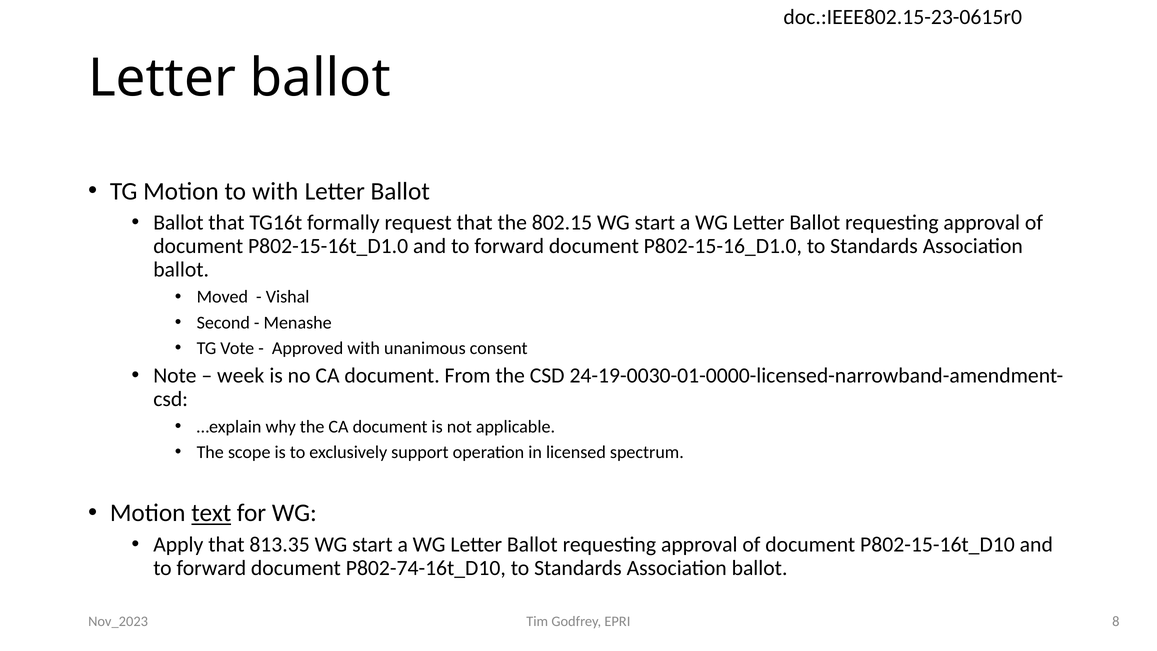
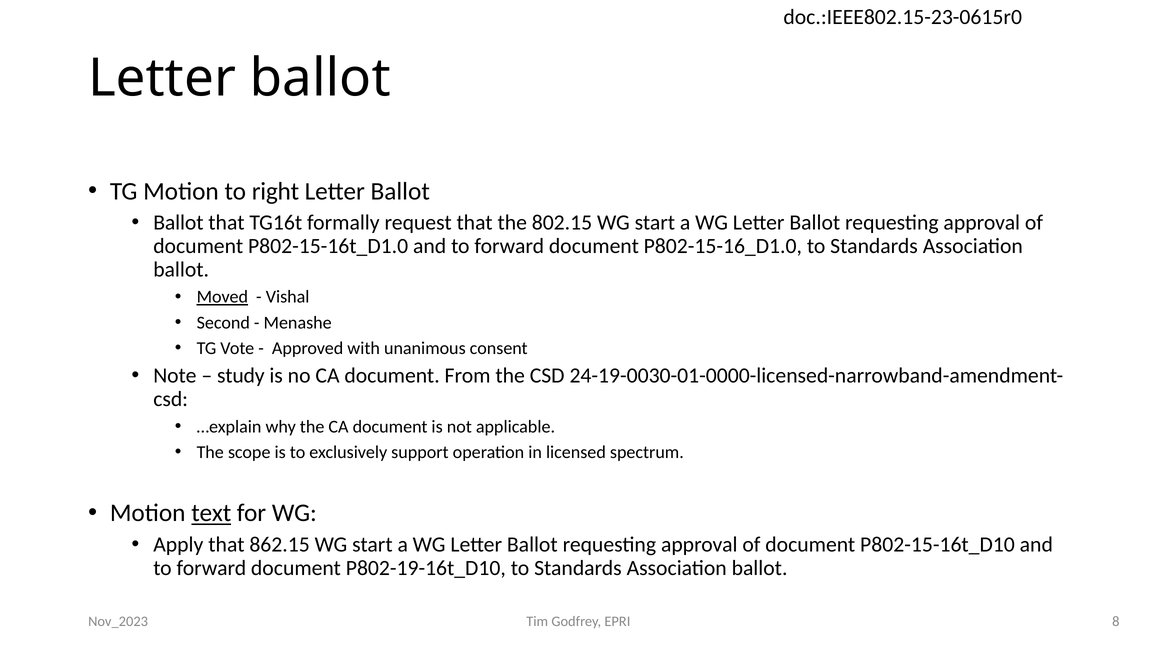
to with: with -> right
Moved underline: none -> present
week: week -> study
813.35: 813.35 -> 862.15
P802-74-16t_D10: P802-74-16t_D10 -> P802-19-16t_D10
